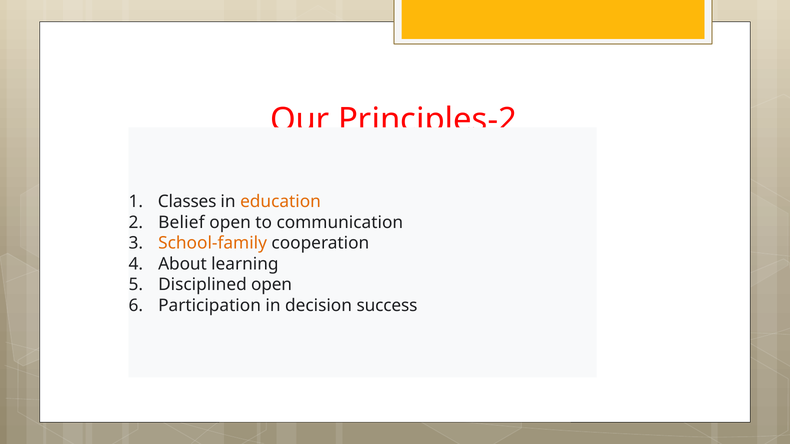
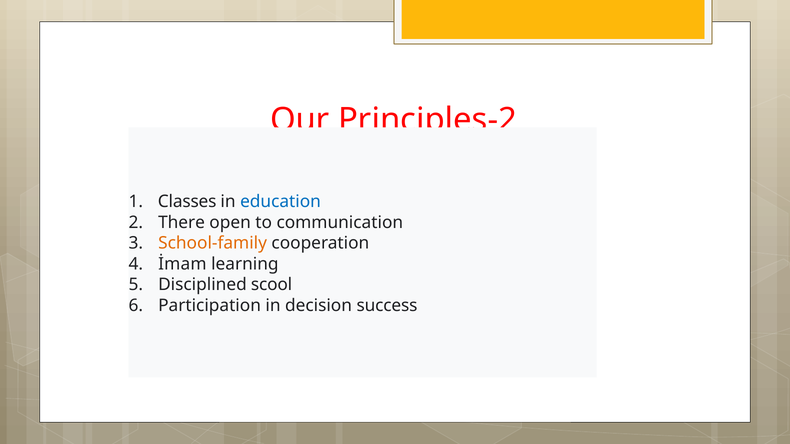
education colour: orange -> blue
Belief: Belief -> There
About: About -> İmam
Disciplined open: open -> scool
